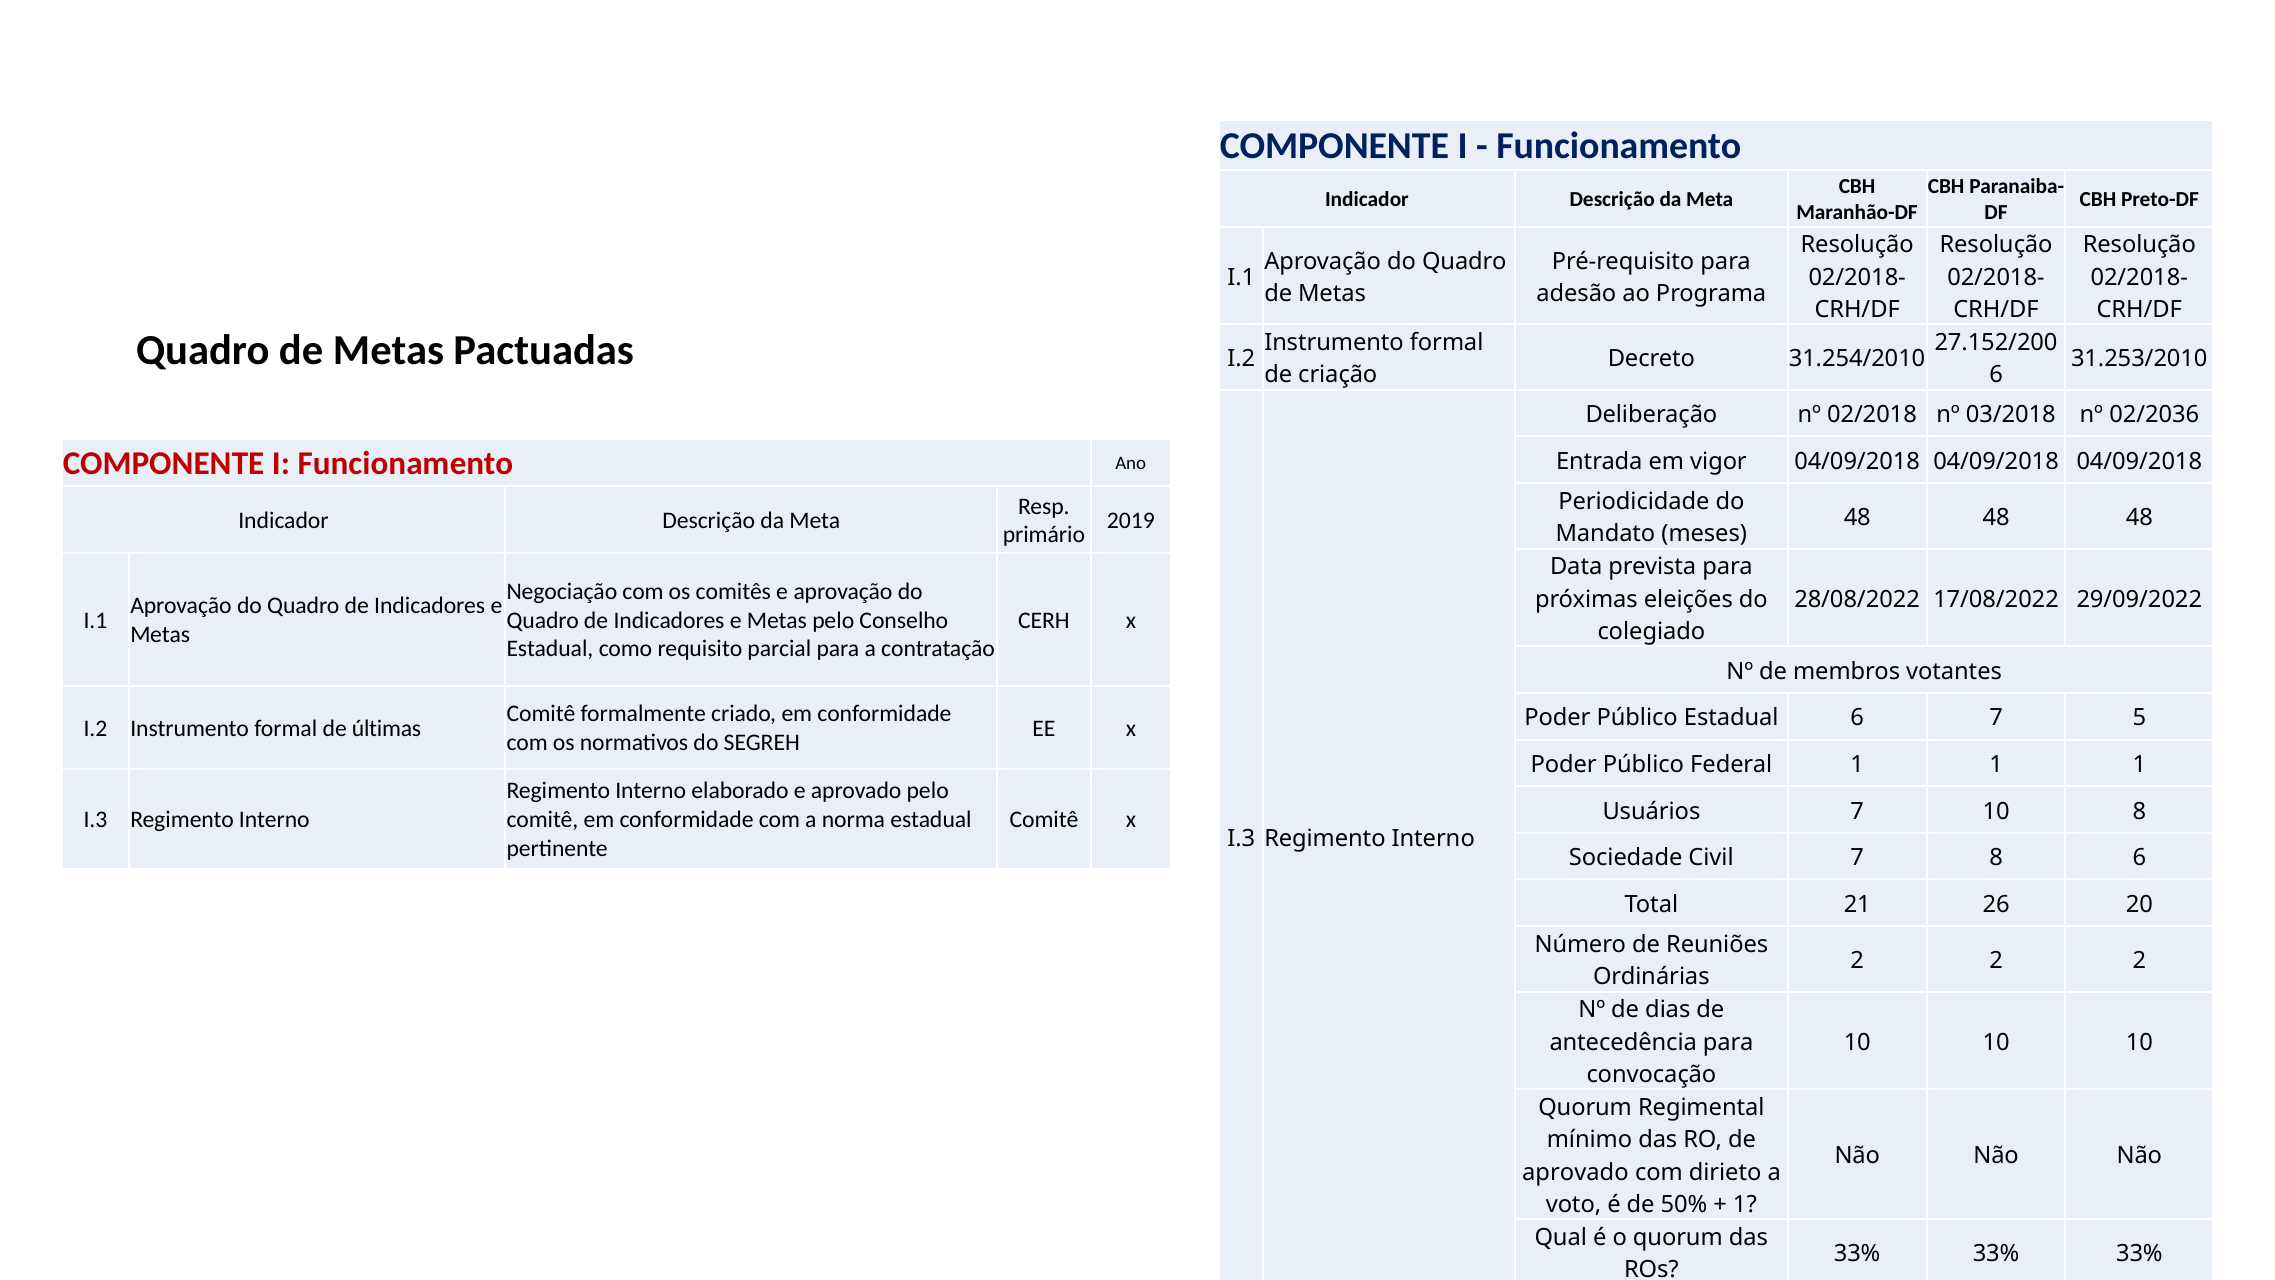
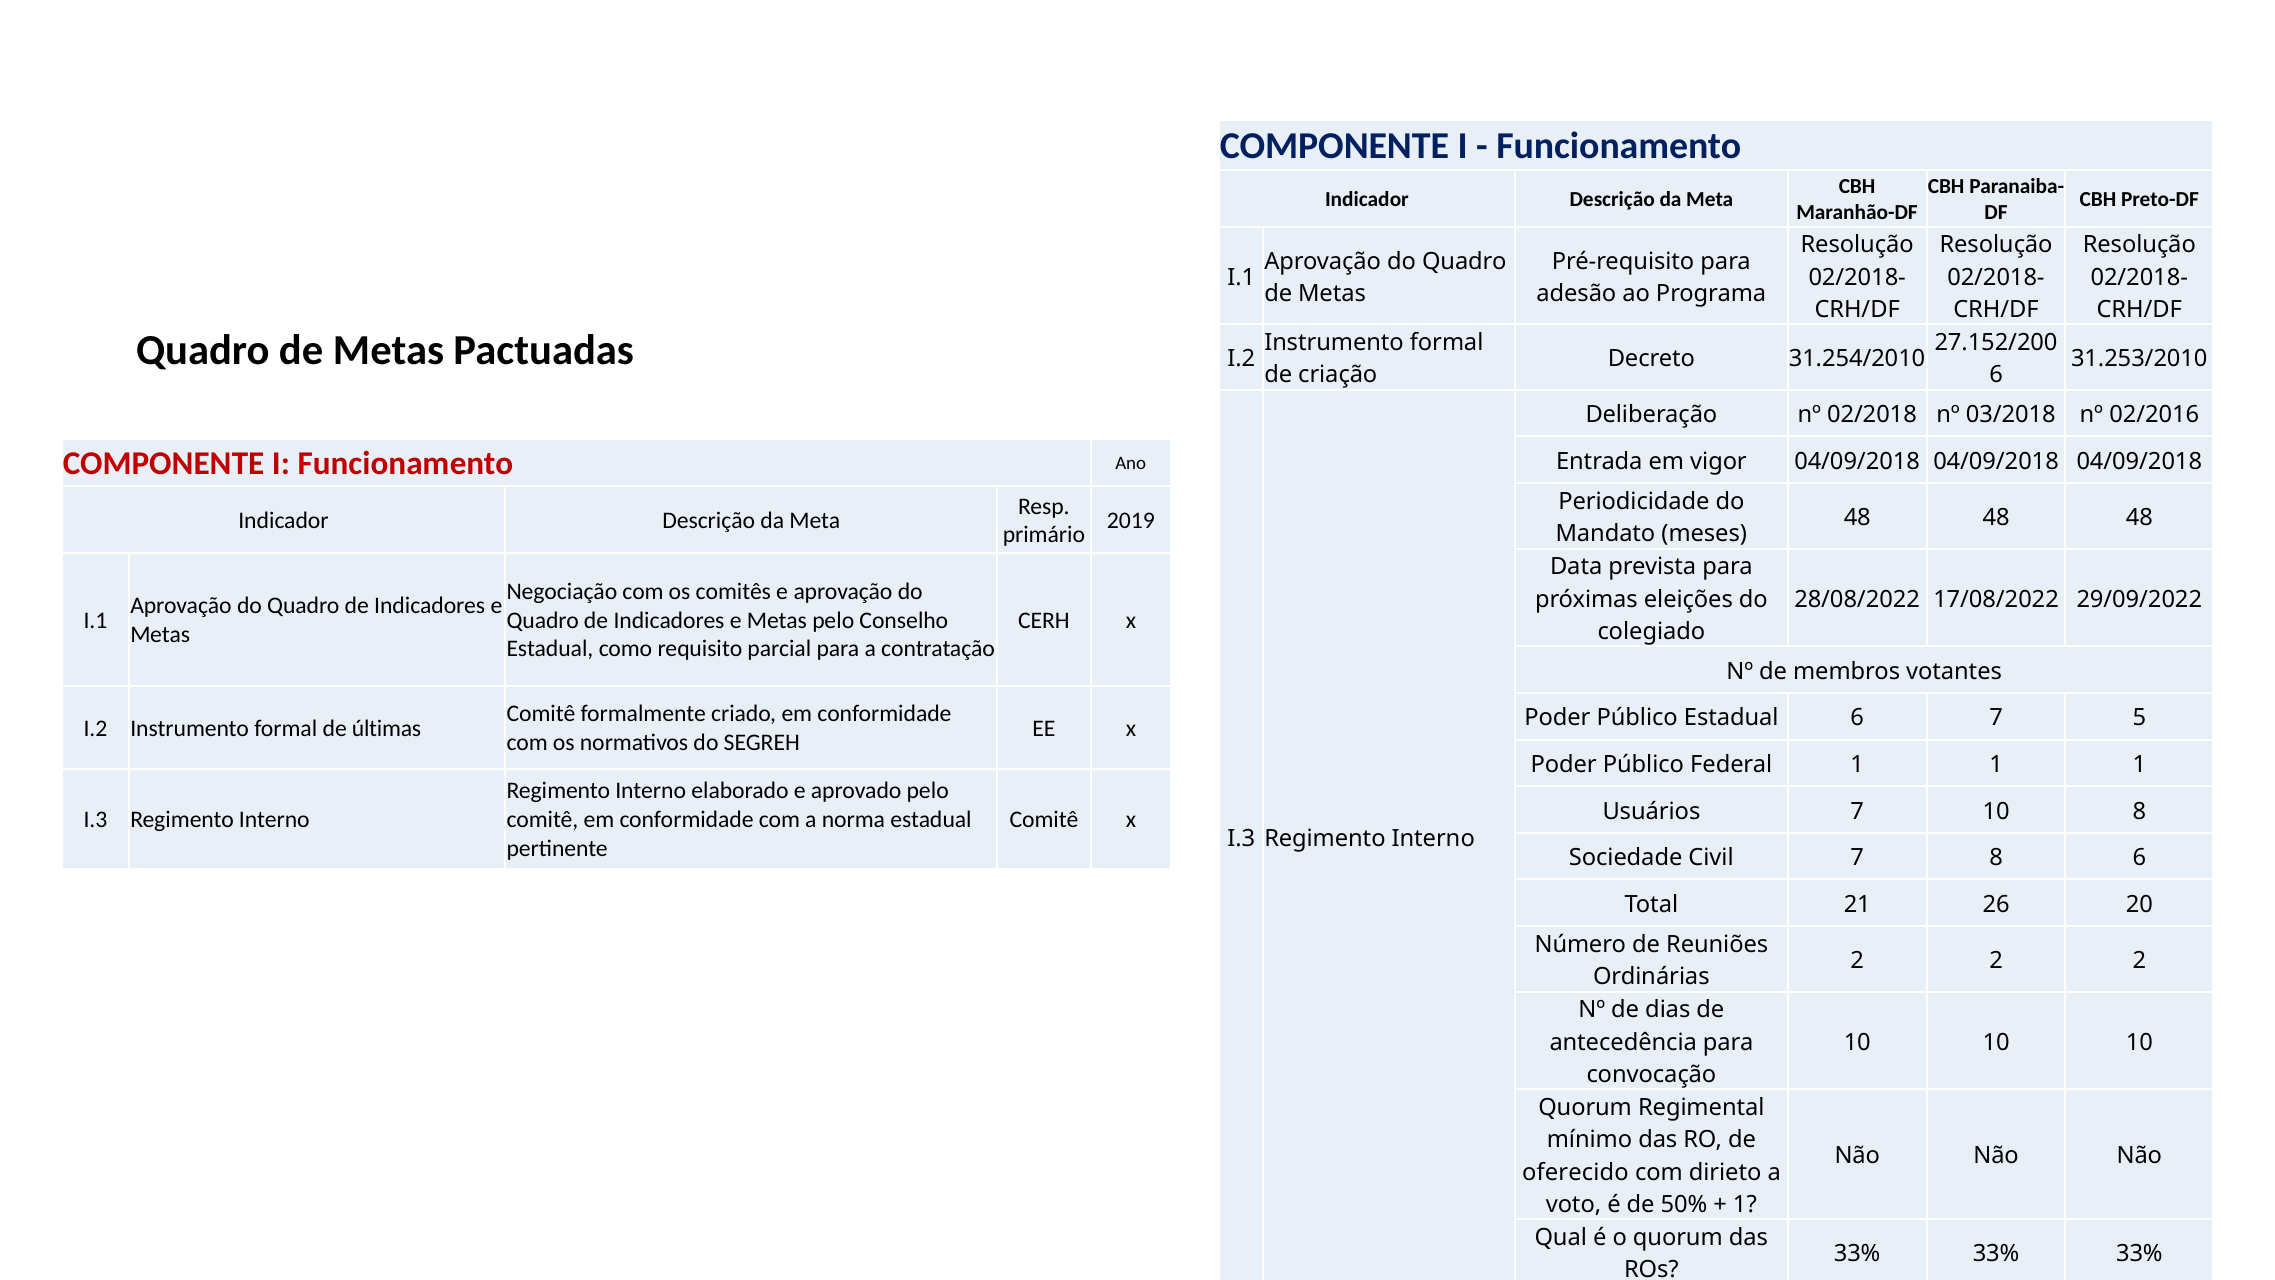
02/2036: 02/2036 -> 02/2016
aprovado at (1575, 1172): aprovado -> oferecido
